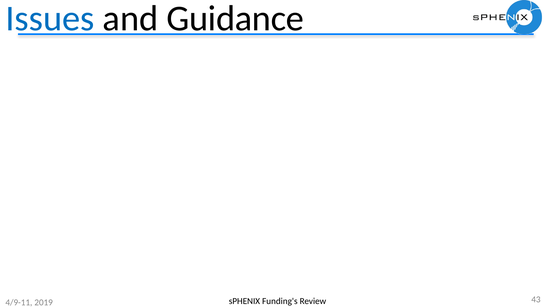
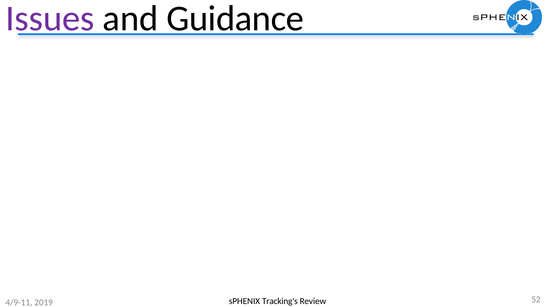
Issues colour: blue -> purple
Funding's: Funding's -> Tracking's
43: 43 -> 52
